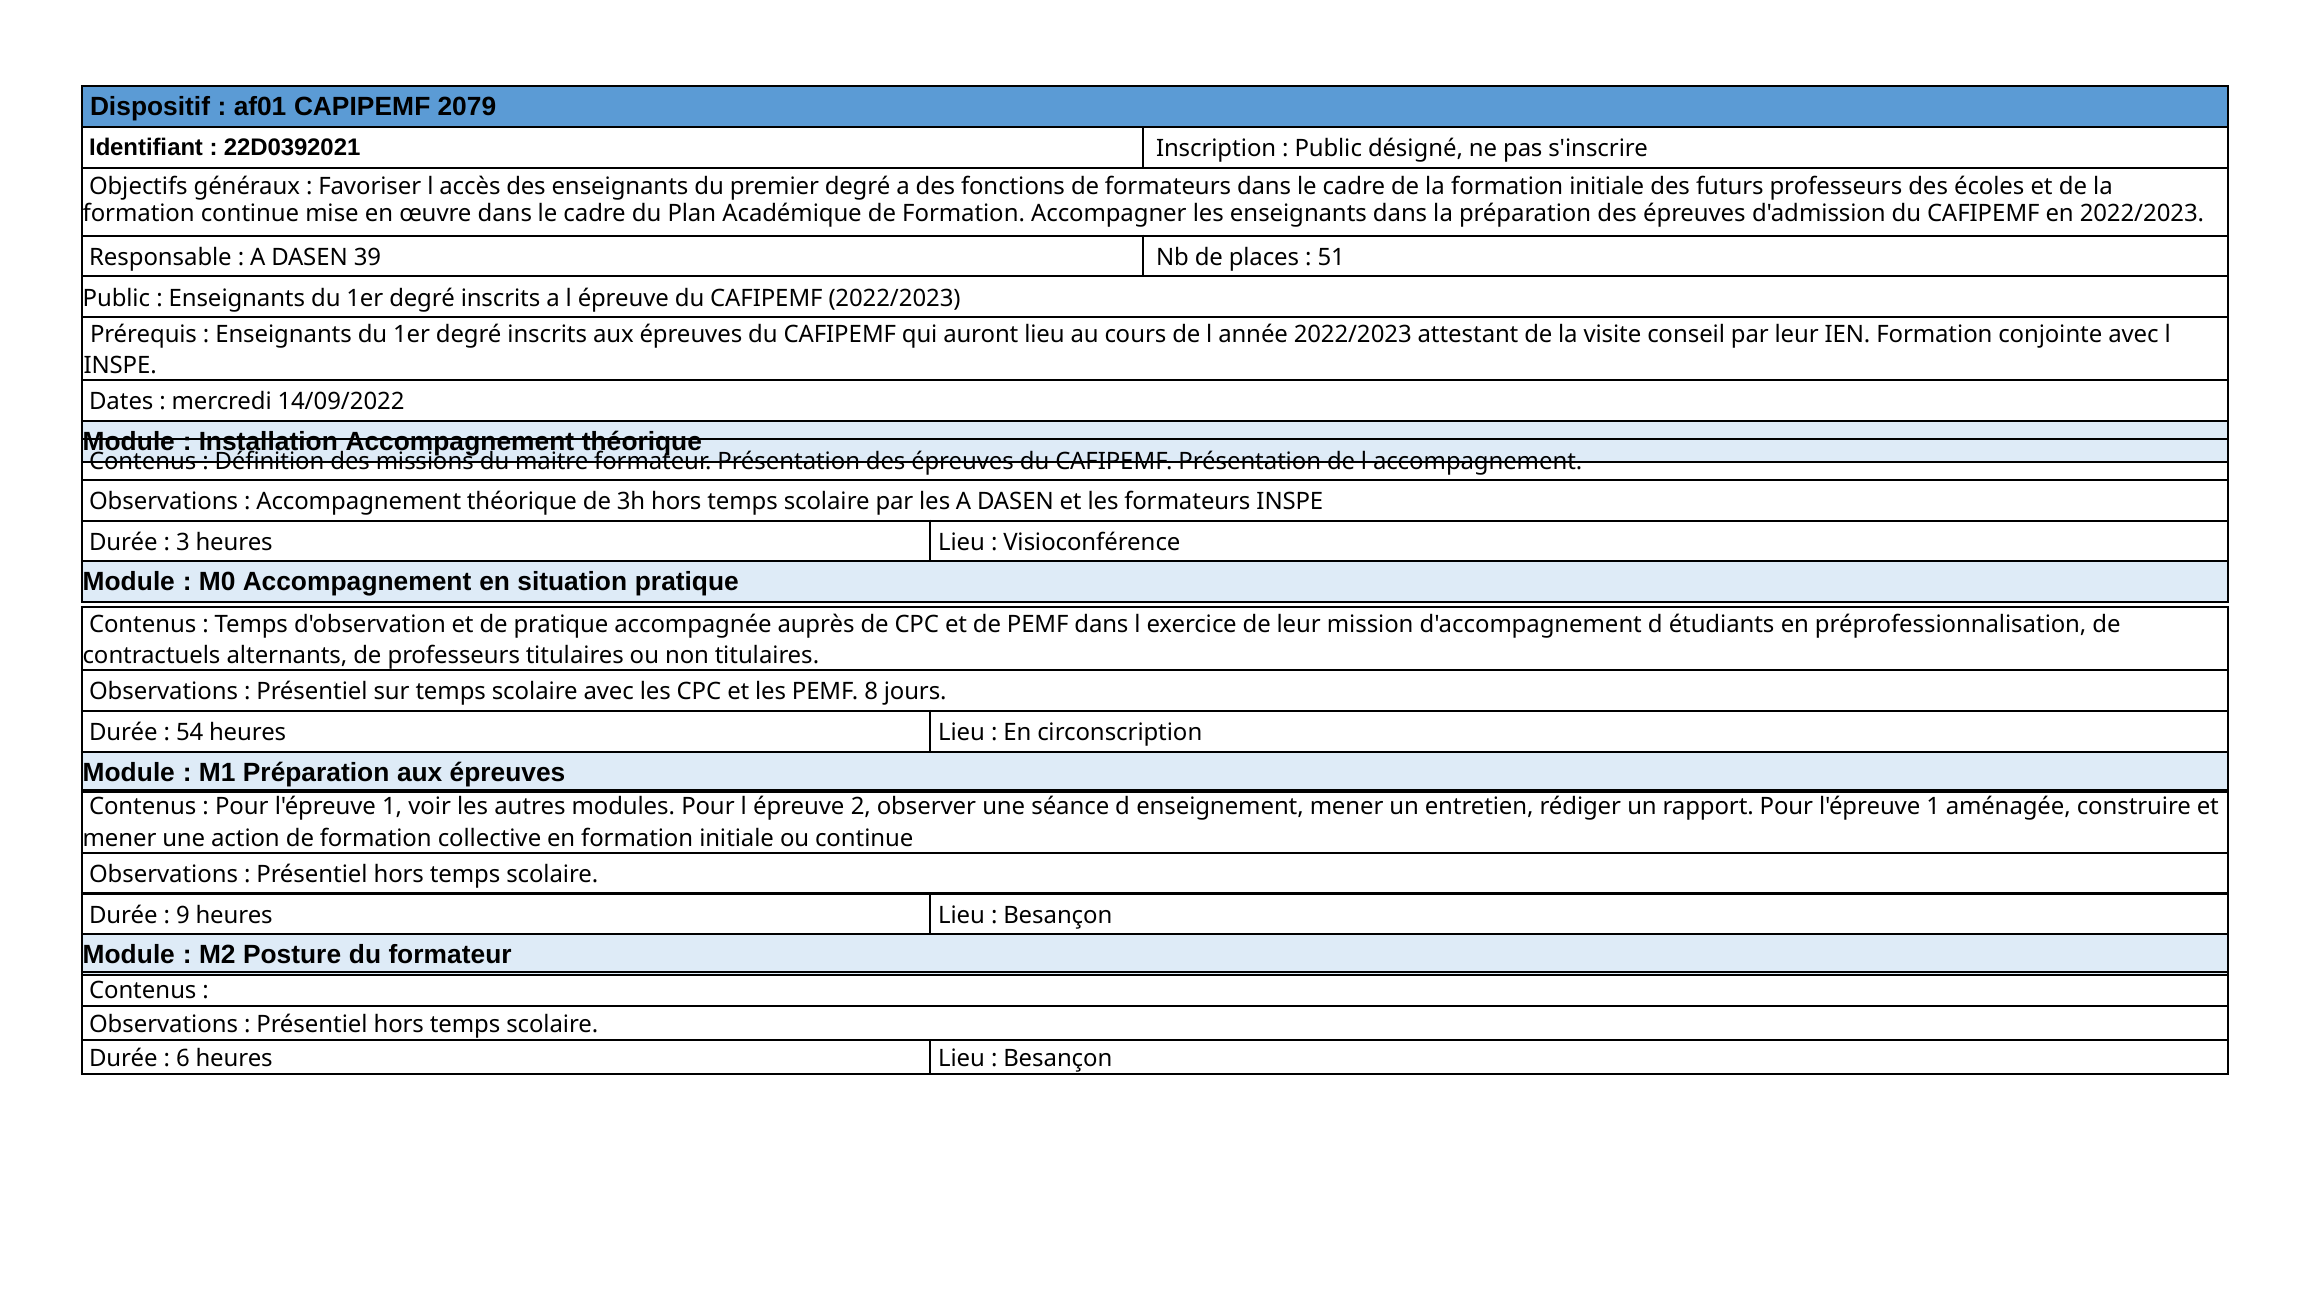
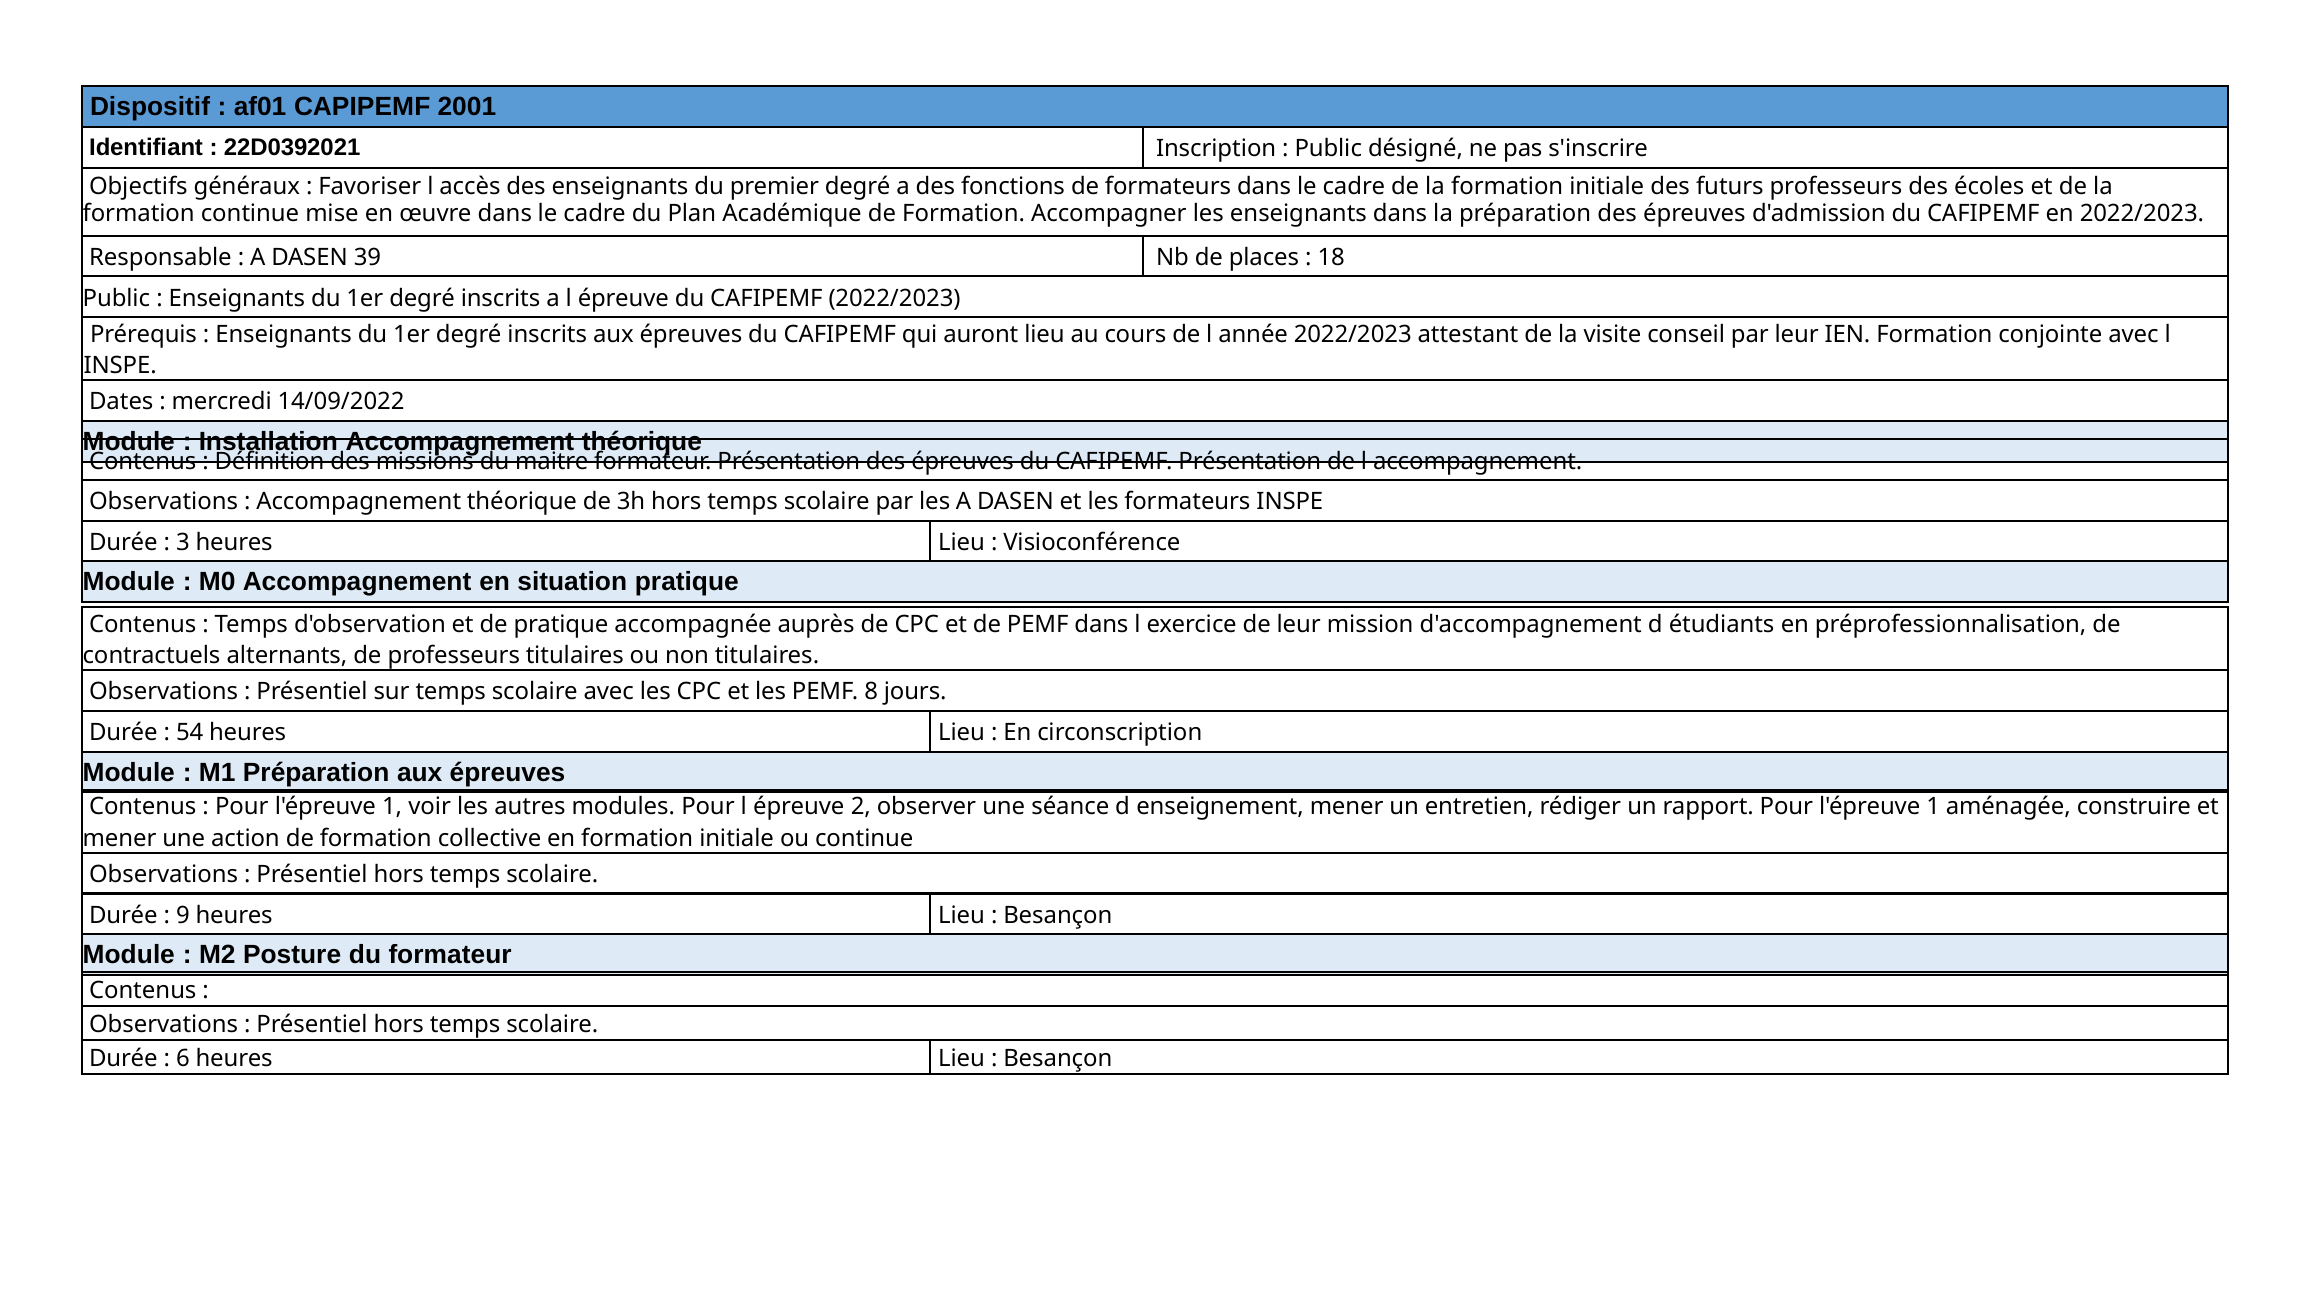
2079: 2079 -> 2001
51: 51 -> 18
